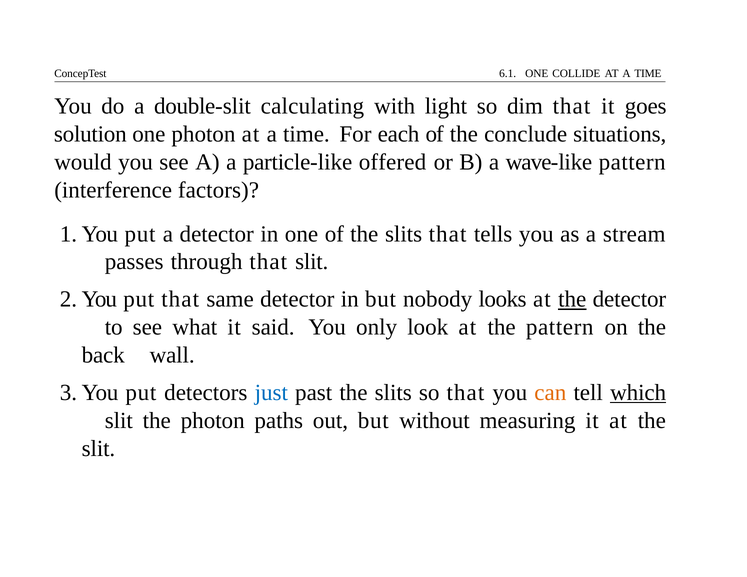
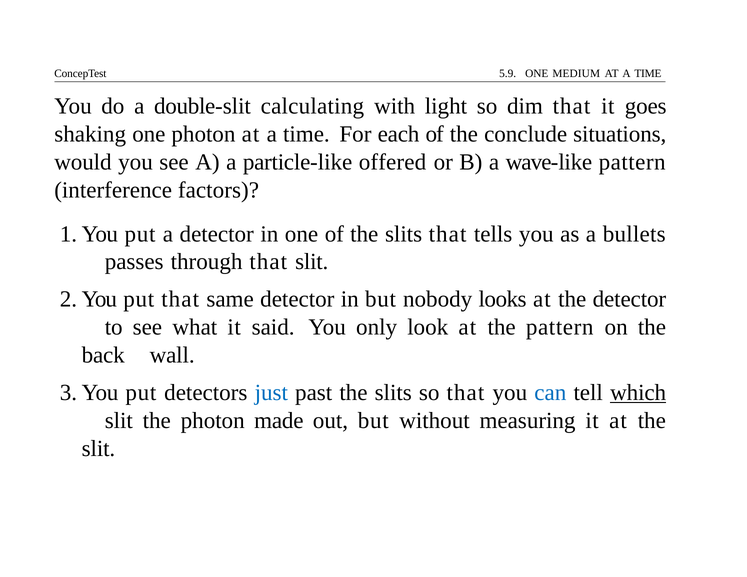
6.1: 6.1 -> 5.9
COLLIDE: COLLIDE -> MEDIUM
solution: solution -> shaking
stream: stream -> bullets
the at (572, 299) underline: present -> none
can colour: orange -> blue
paths: paths -> made
